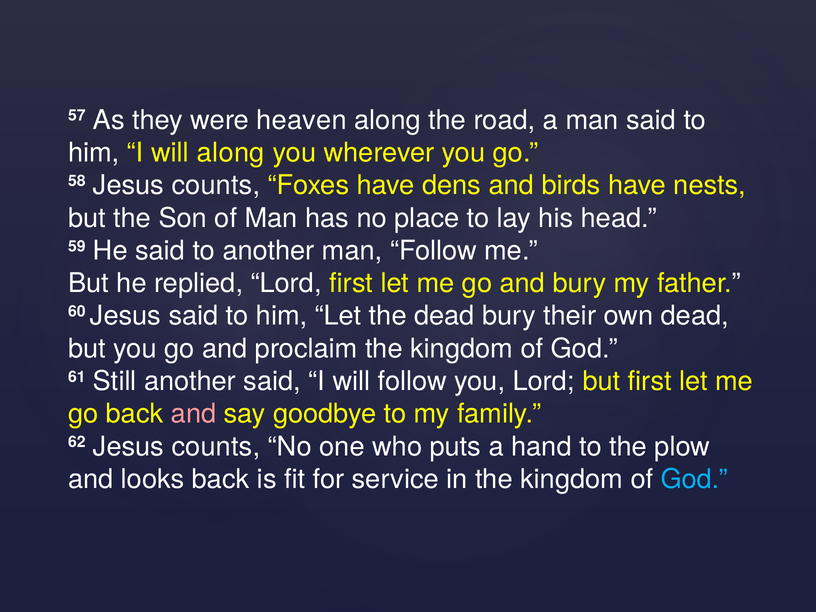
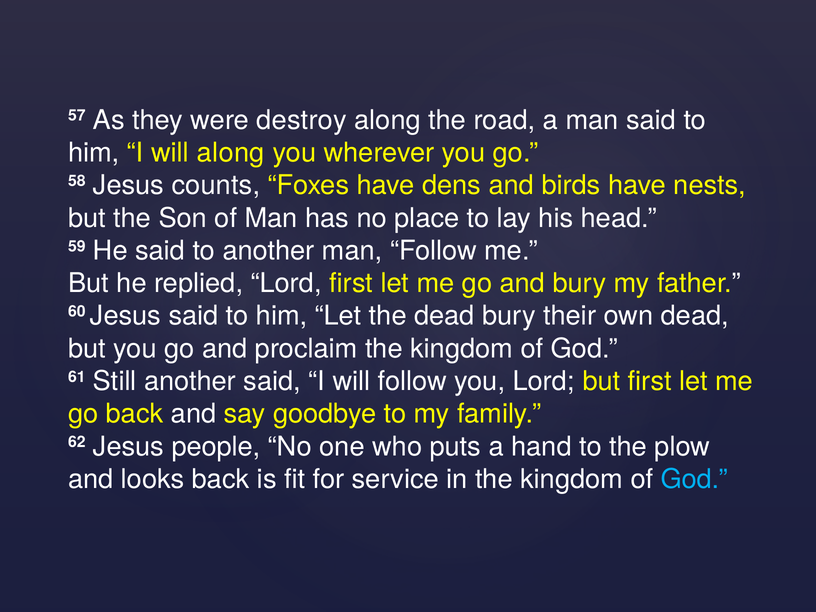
heaven: heaven -> destroy
and at (194, 414) colour: pink -> white
62 Jesus counts: counts -> people
